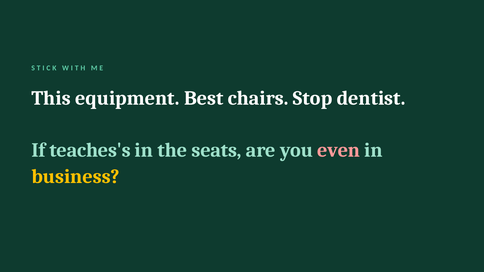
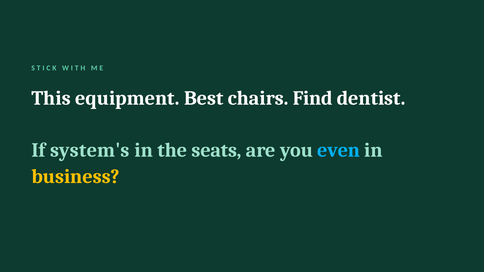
Stop: Stop -> Find
teaches's: teaches's -> system's
even colour: pink -> light blue
